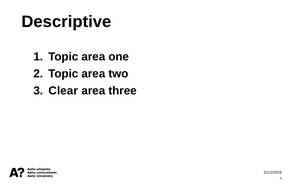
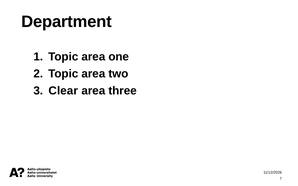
Descriptive: Descriptive -> Department
